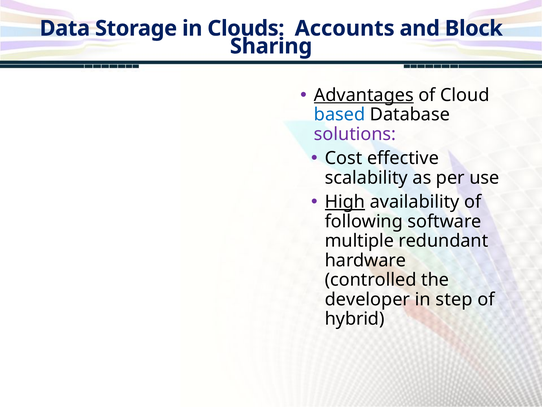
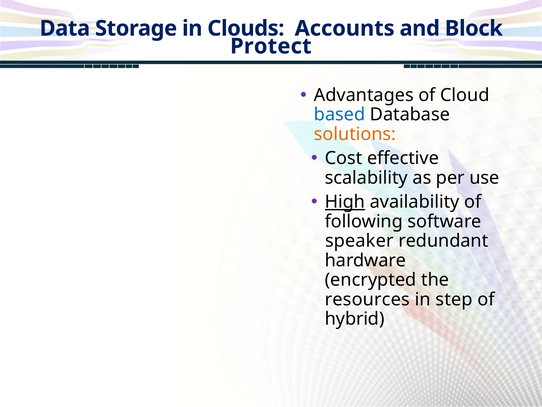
Sharing: Sharing -> Protect
Advantages underline: present -> none
solutions colour: purple -> orange
multiple: multiple -> speaker
controlled: controlled -> encrypted
developer: developer -> resources
